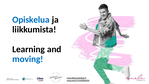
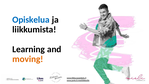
moving colour: blue -> orange
